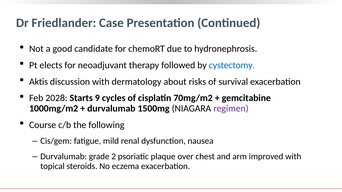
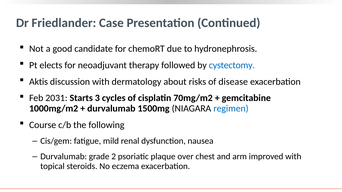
survival: survival -> disease
2028: 2028 -> 2031
9: 9 -> 3
regimen colour: purple -> blue
